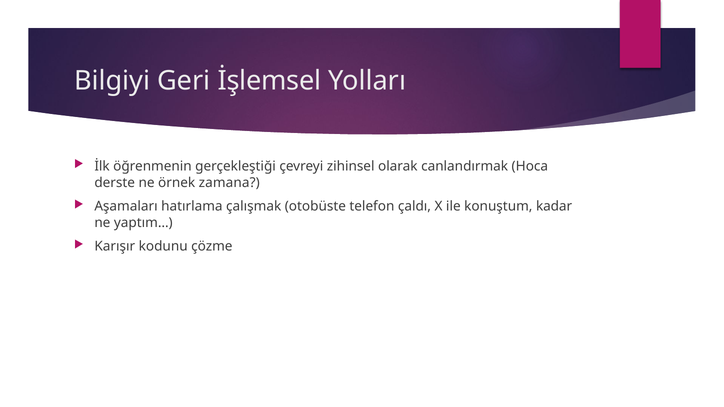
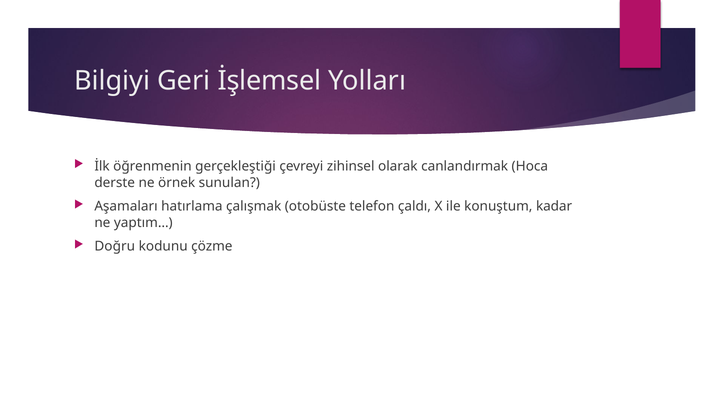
zamana: zamana -> sunulan
Karışır: Karışır -> Doğru
